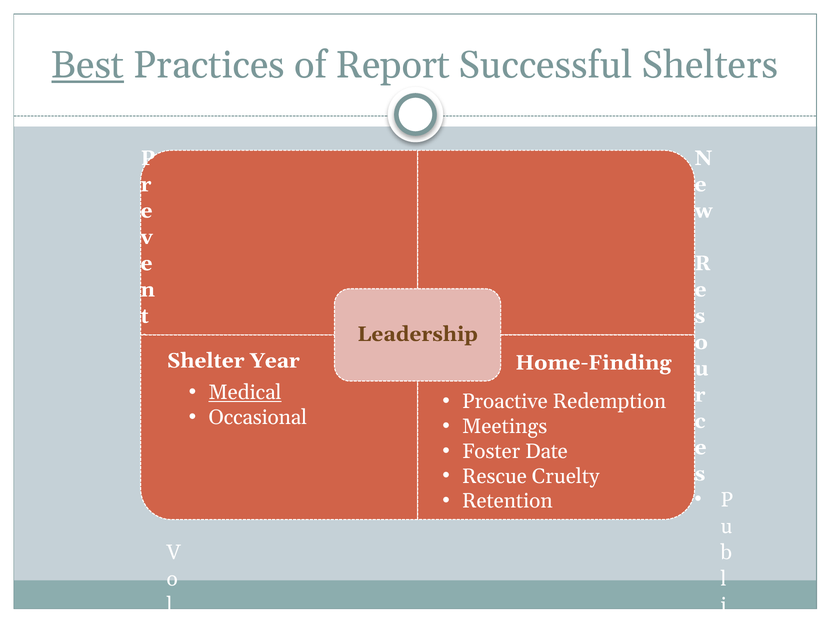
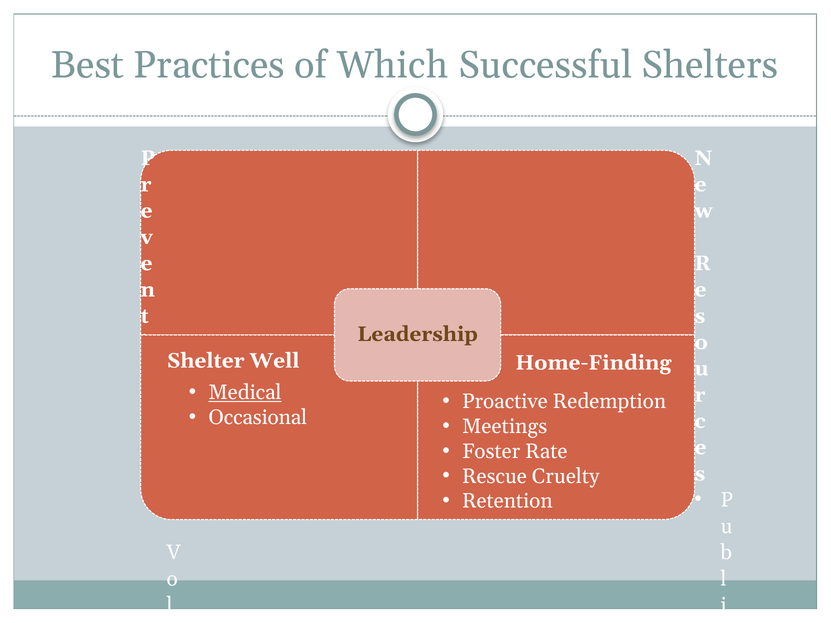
Best underline: present -> none
Report: Report -> Which
Year: Year -> Well
Date: Date -> Rate
